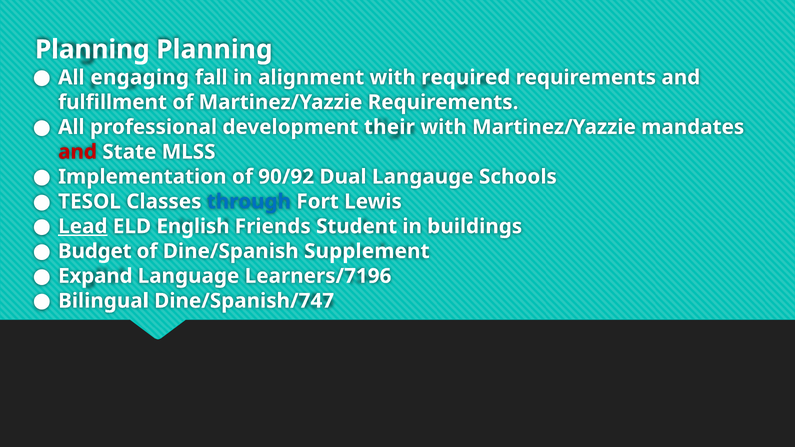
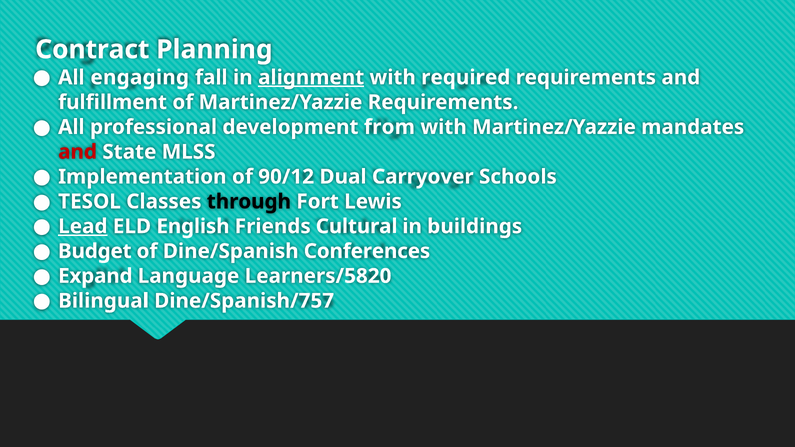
Planning at (92, 50): Planning -> Contract
alignment underline: none -> present
their: their -> from
90/92: 90/92 -> 90/12
Langauge: Langauge -> Carryover
through colour: blue -> black
Student: Student -> Cultural
Supplement: Supplement -> Conferences
Learners/7196: Learners/7196 -> Learners/5820
Dine/Spanish/747: Dine/Spanish/747 -> Dine/Spanish/757
